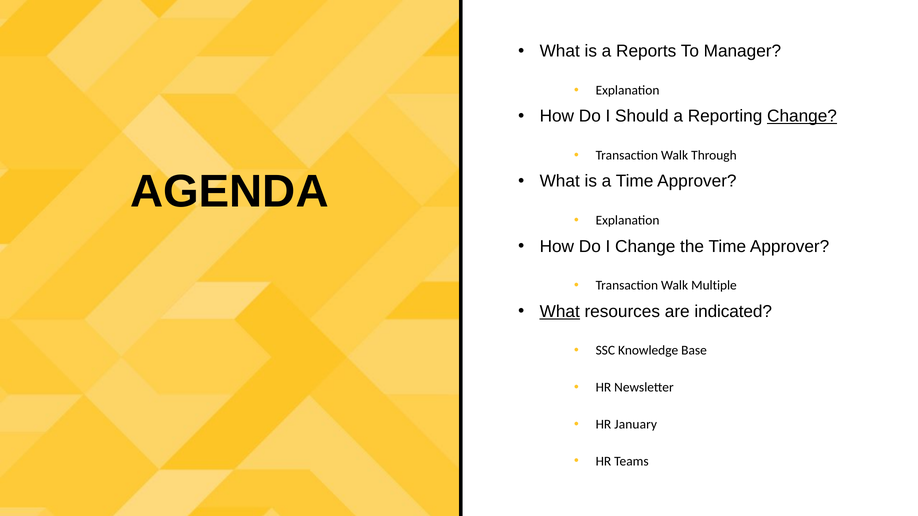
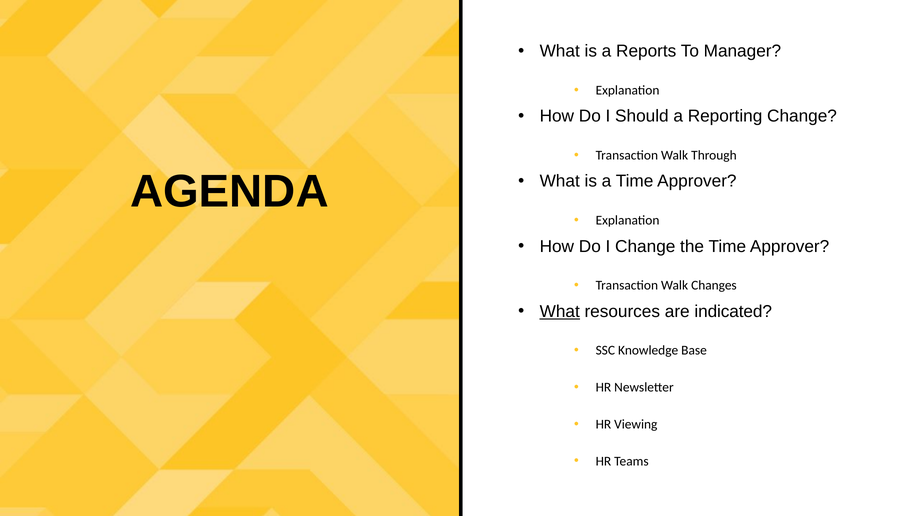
Change at (802, 116) underline: present -> none
Multiple: Multiple -> Changes
January: January -> Viewing
